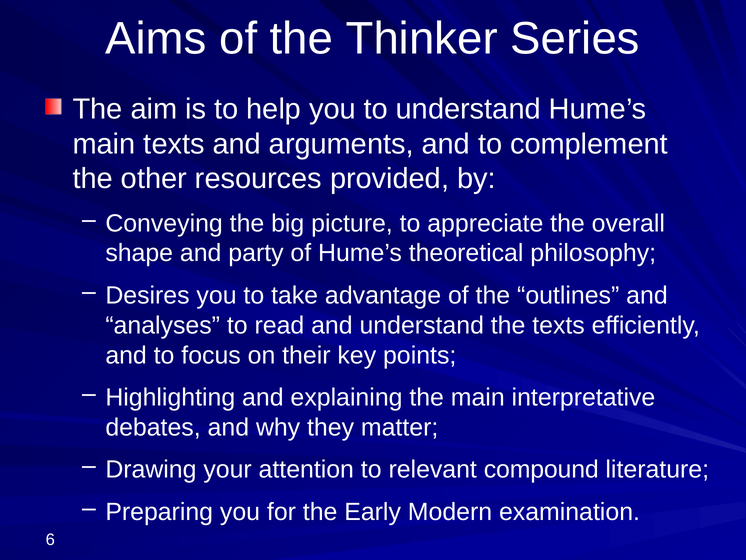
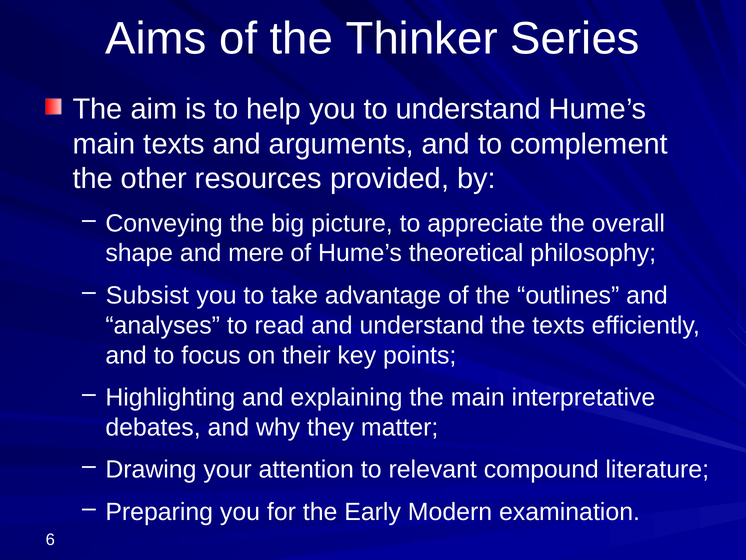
party: party -> mere
Desires: Desires -> Subsist
